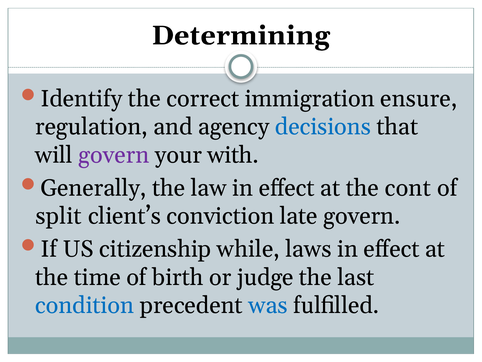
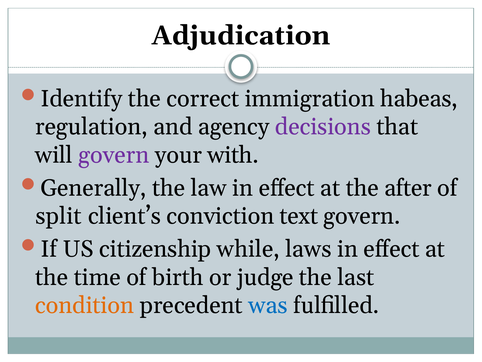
Determining: Determining -> Adjudication
ensure: ensure -> habeas
decisions colour: blue -> purple
cont: cont -> after
late: late -> text
condition colour: blue -> orange
